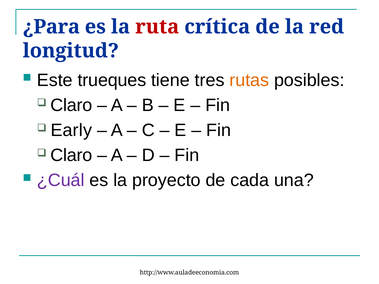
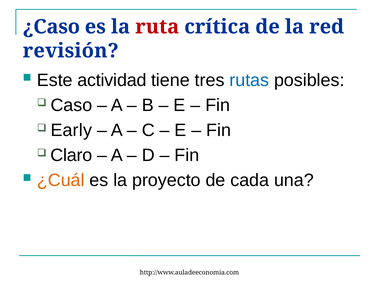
¿Para: ¿Para -> ¿Caso
longitud: longitud -> revisión
trueques: trueques -> actividad
rutas colour: orange -> blue
Claro at (71, 105): Claro -> Caso
¿Cuál colour: purple -> orange
